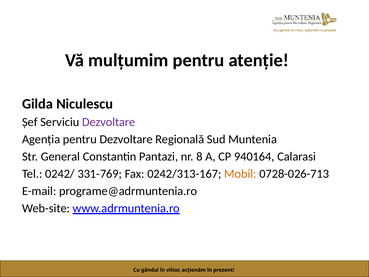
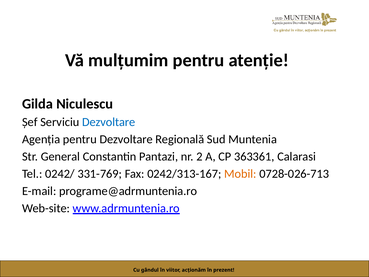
Dezvoltare at (109, 122) colour: purple -> blue
8: 8 -> 2
940164: 940164 -> 363361
